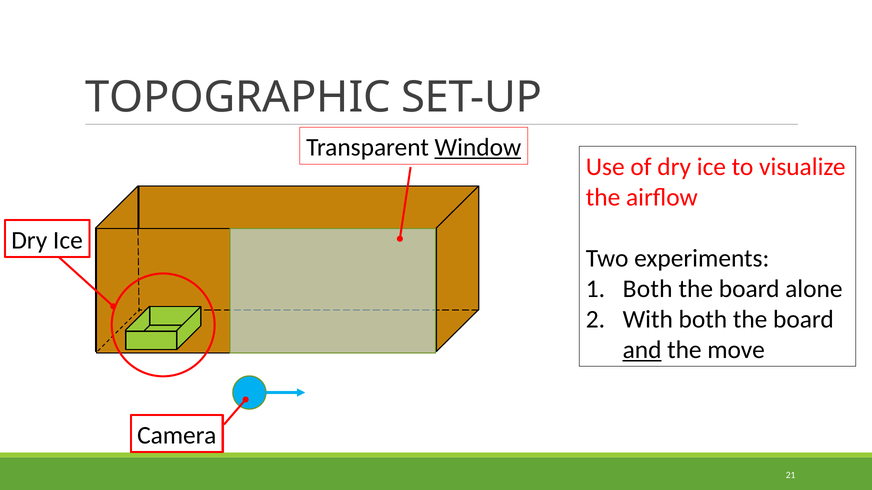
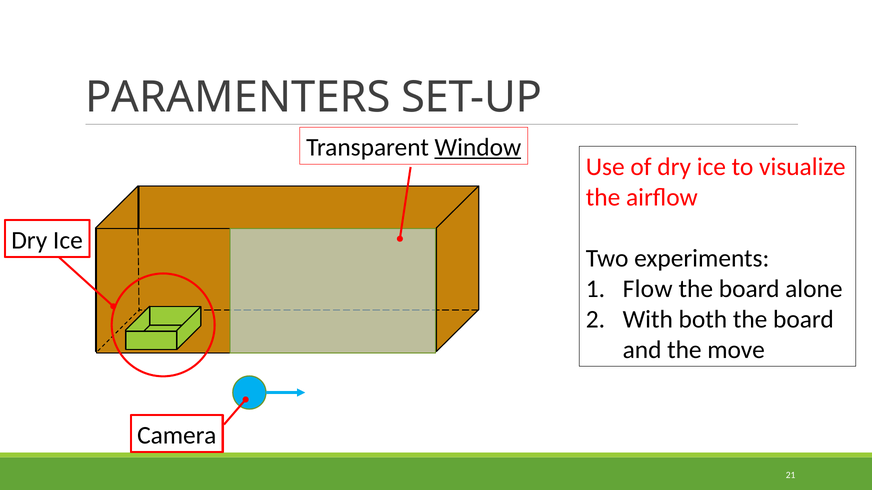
TOPOGRAPHIC: TOPOGRAPHIC -> PARAMENTERS
Both at (648, 289): Both -> Flow
and underline: present -> none
